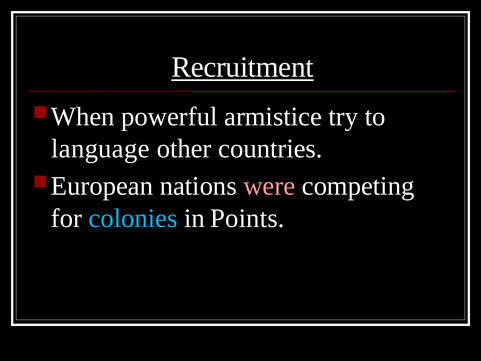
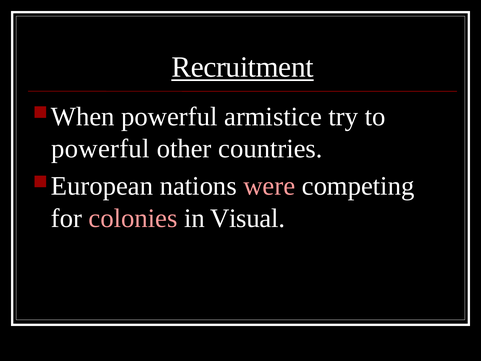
language at (100, 149): language -> powerful
colonies colour: light blue -> pink
Points: Points -> Visual
